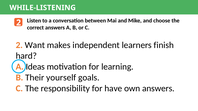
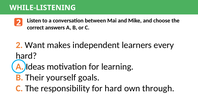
finish: finish -> every
for have: have -> hard
own answers: answers -> through
